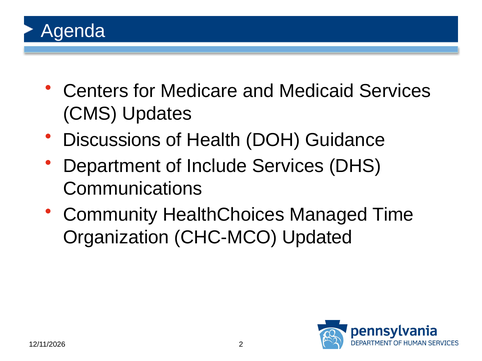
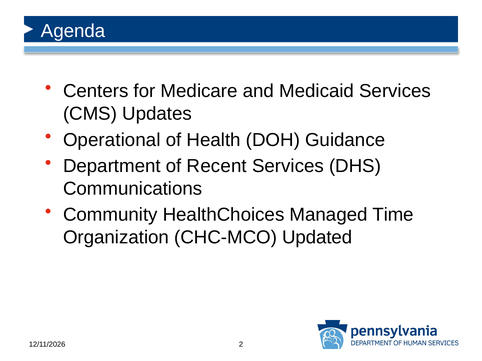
Discussions: Discussions -> Operational
Include: Include -> Recent
